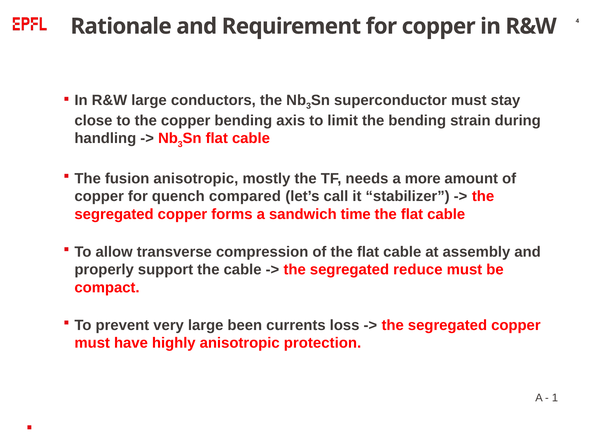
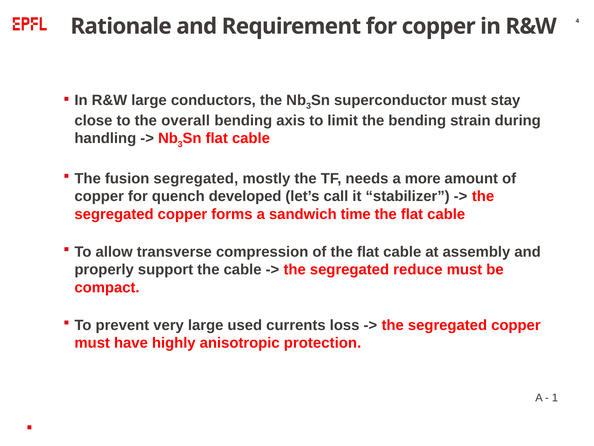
the copper: copper -> overall
fusion anisotropic: anisotropic -> segregated
compared: compared -> developed
been: been -> used
